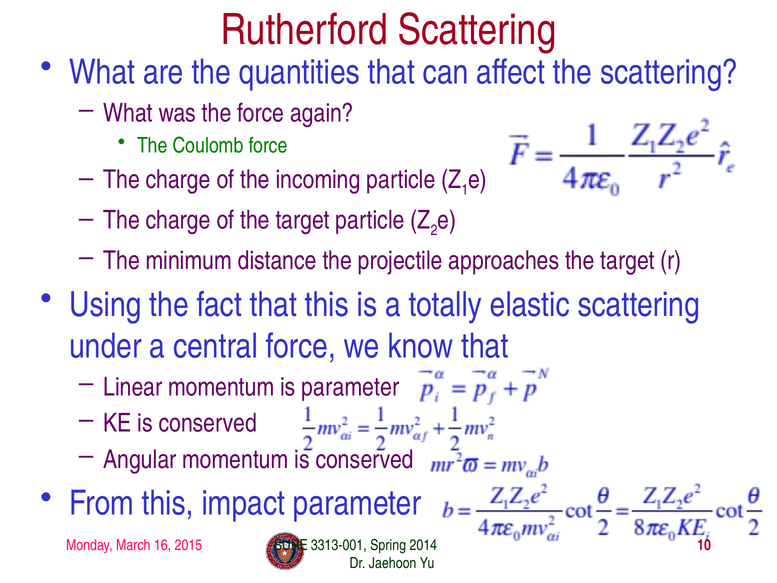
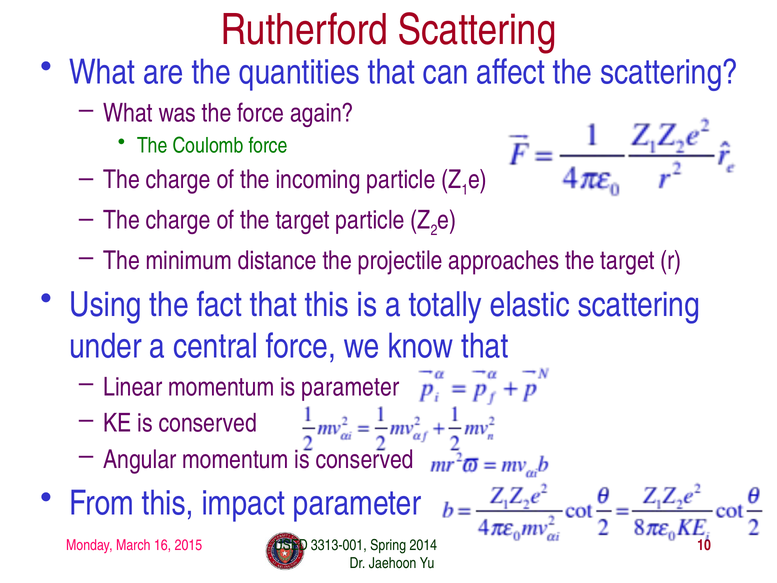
SURE: SURE -> USED
